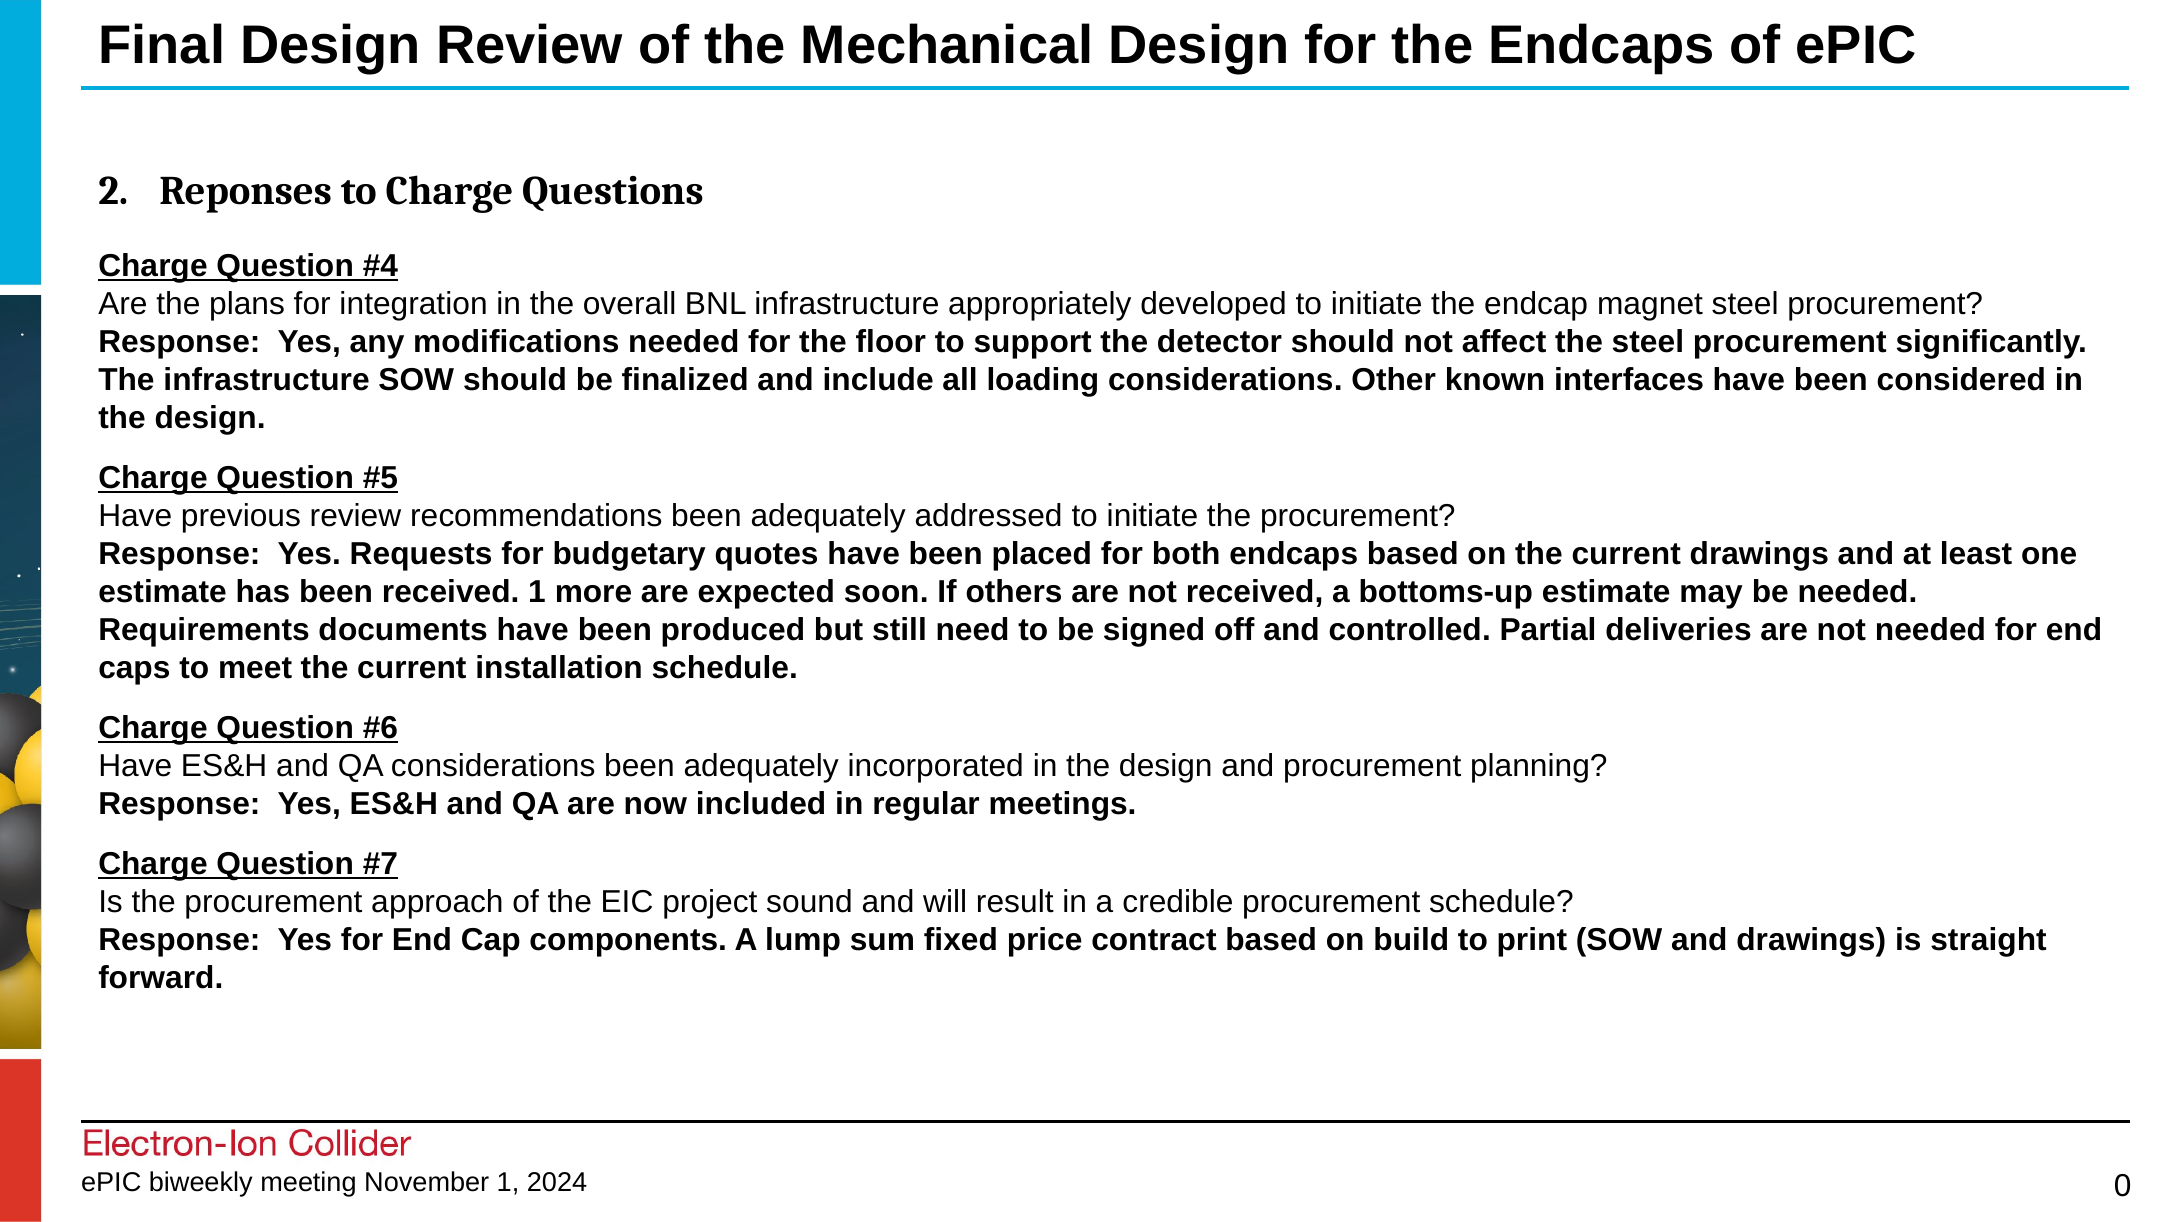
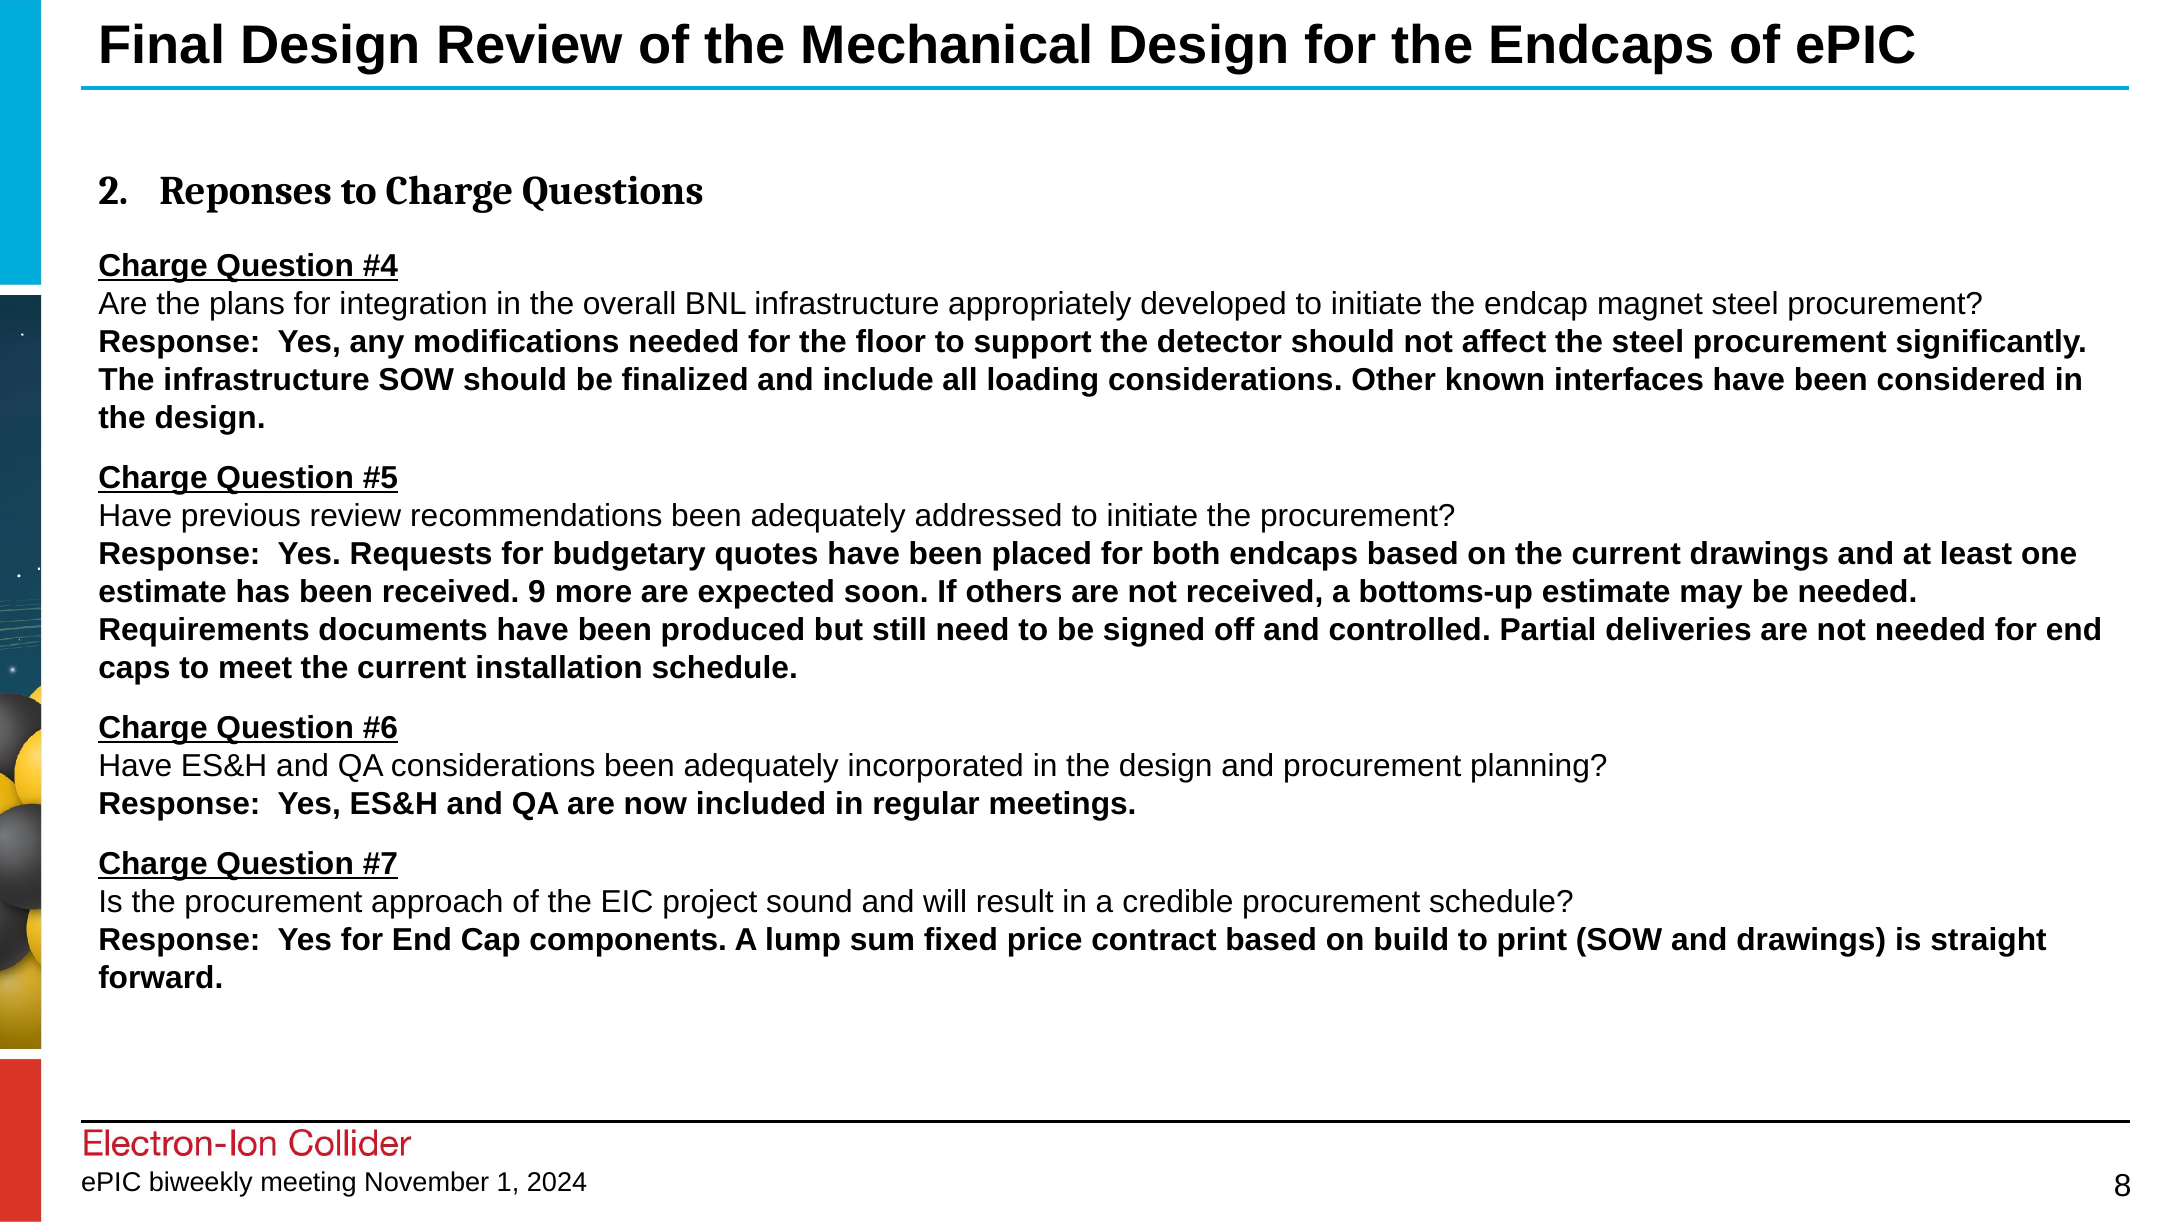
received 1: 1 -> 9
0: 0 -> 8
